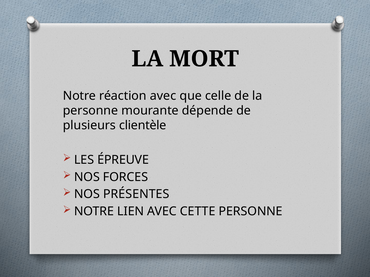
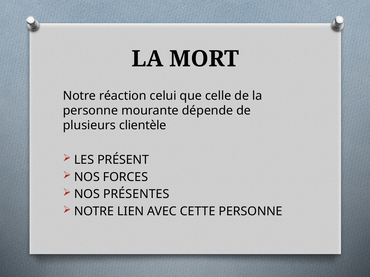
réaction avec: avec -> celui
ÉPREUVE: ÉPREUVE -> PRÉSENT
